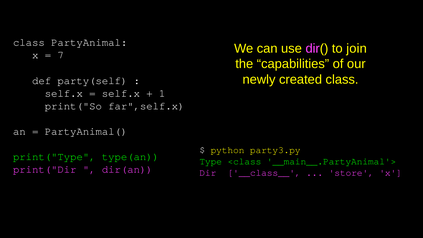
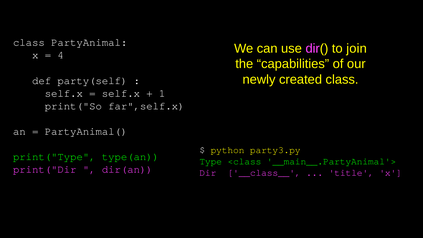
7: 7 -> 4
store: store -> title
